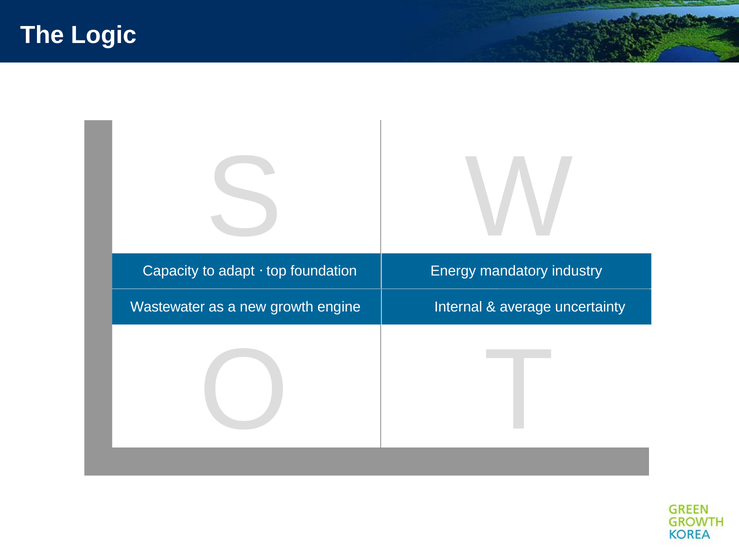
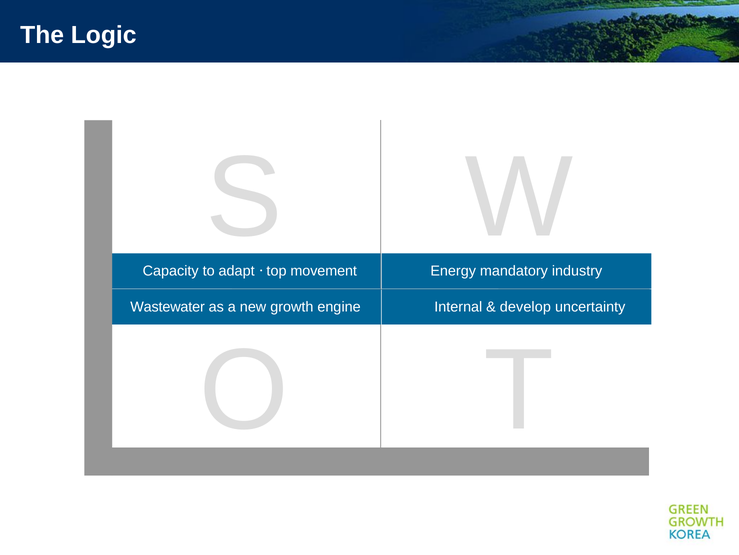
foundation: foundation -> movement
average: average -> develop
